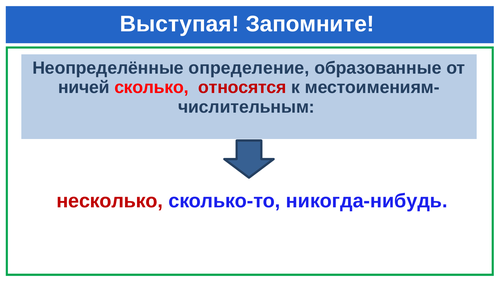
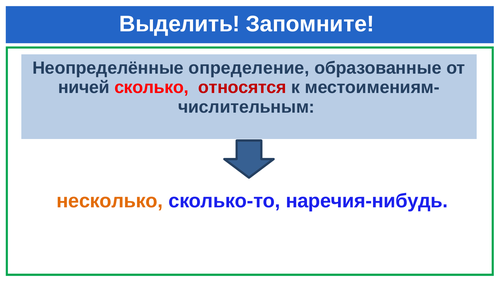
Выступая: Выступая -> Выделить
несколько colour: red -> orange
никогда-нибудь: никогда-нибудь -> наречия-нибудь
